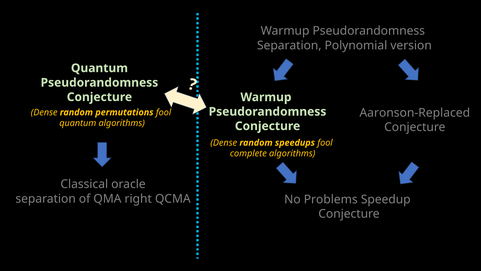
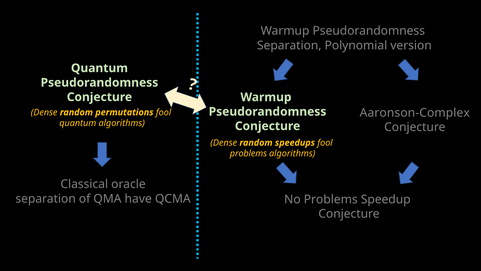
Aaronson-Replaced: Aaronson-Replaced -> Aaronson-Complex
complete at (248, 153): complete -> problems
right: right -> have
